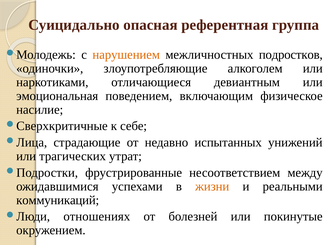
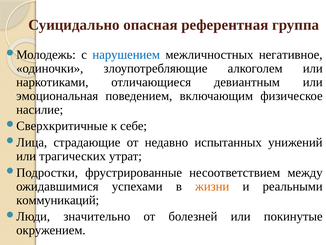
нарушением colour: orange -> blue
подростков: подростков -> негативное
отношениях: отношениях -> значительно
